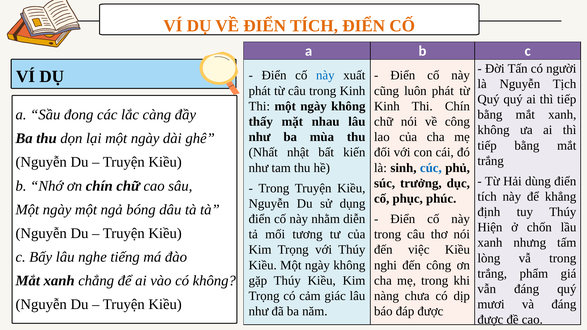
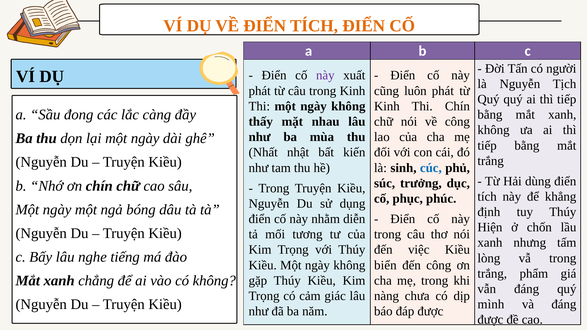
này at (325, 75) colour: blue -> purple
nghi: nghi -> biển
mươi: mươi -> mình
